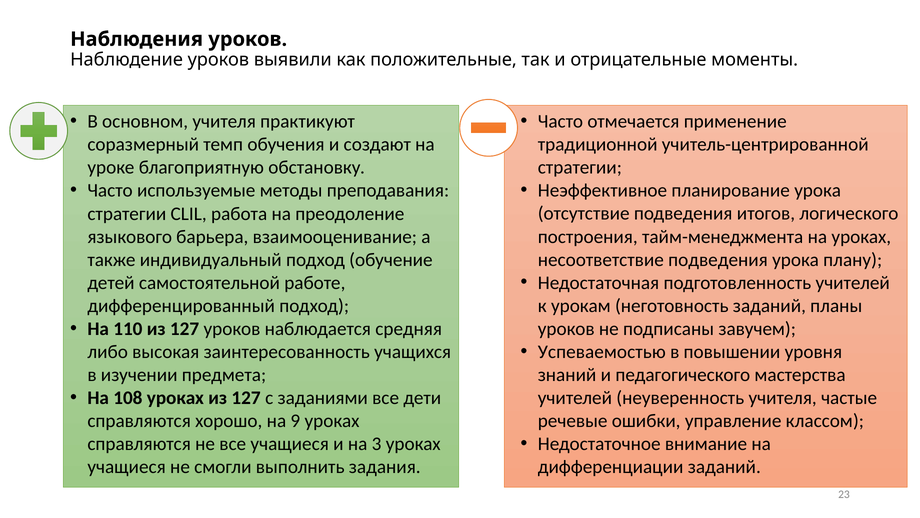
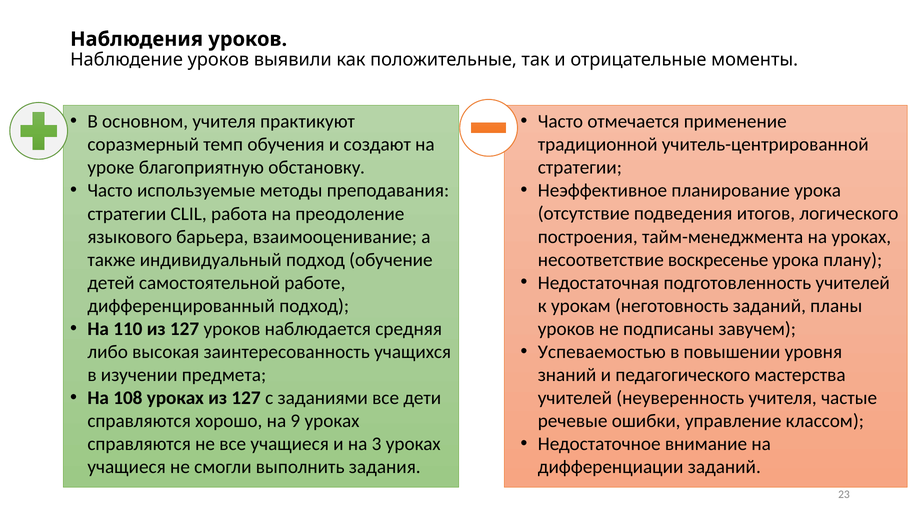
несоответствие подведения: подведения -> воскресенье
